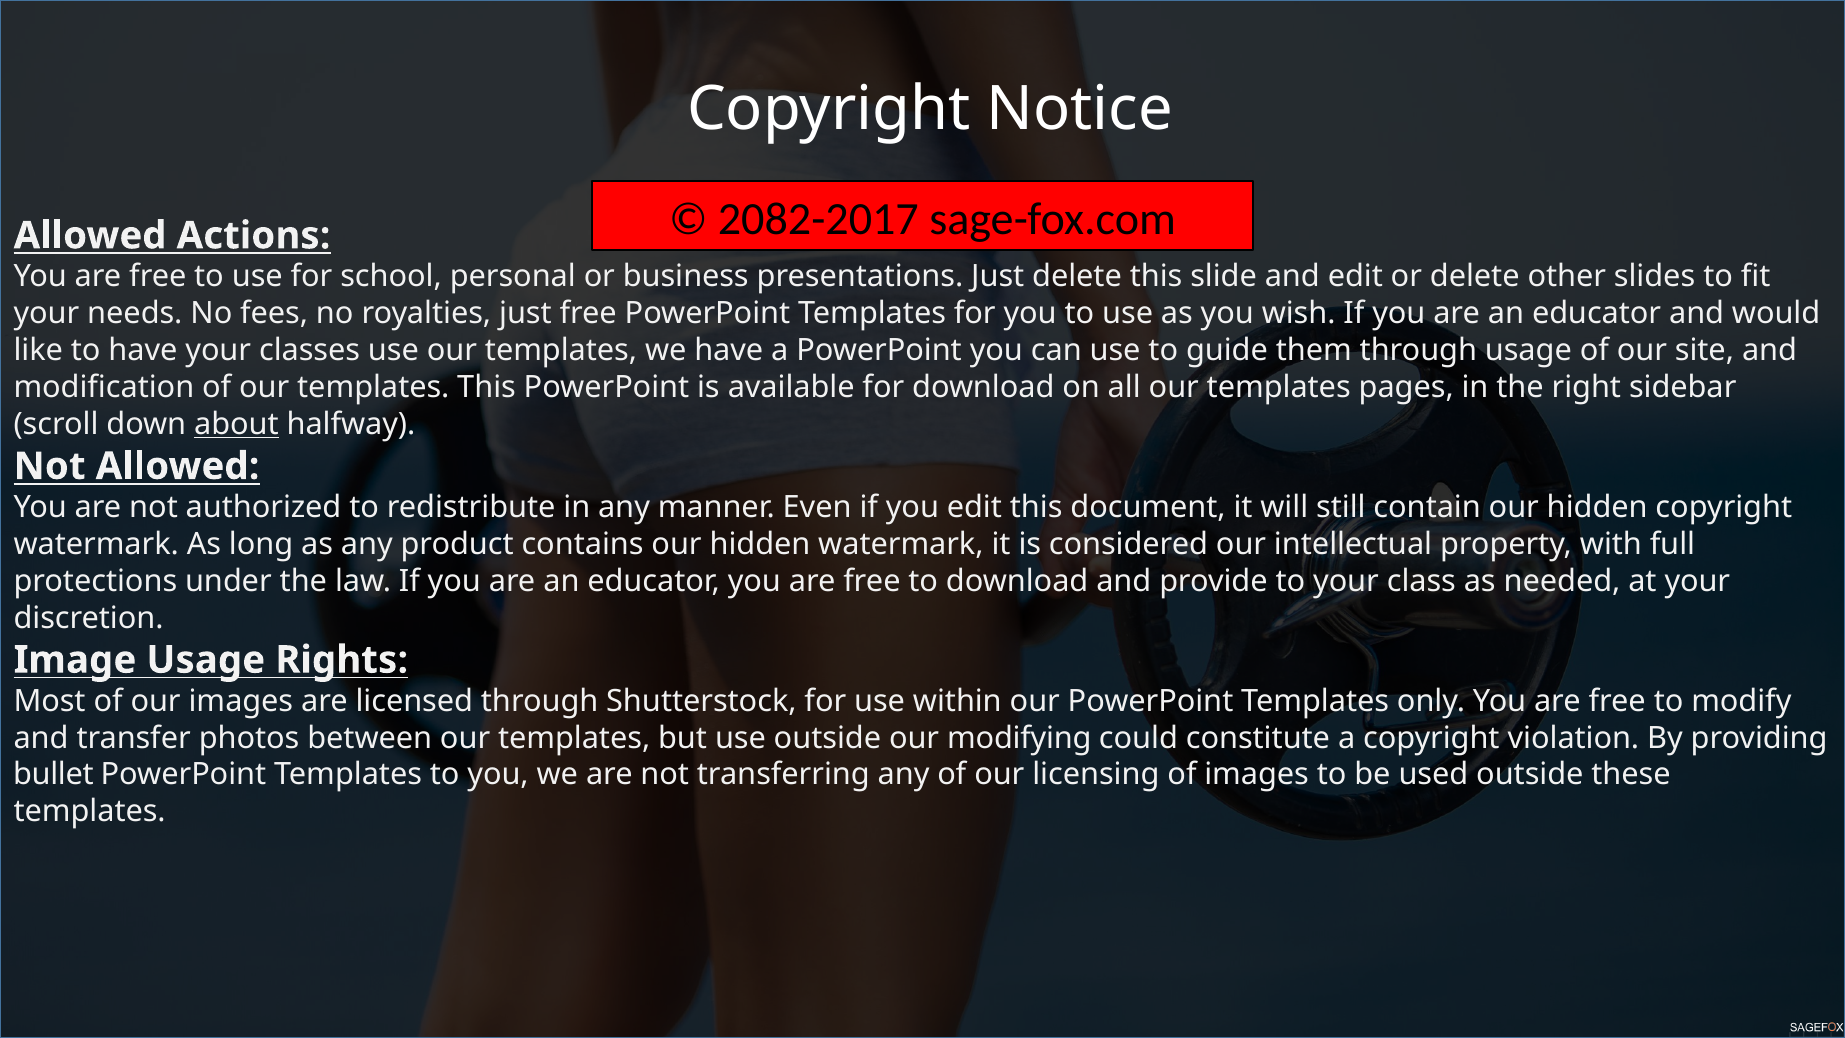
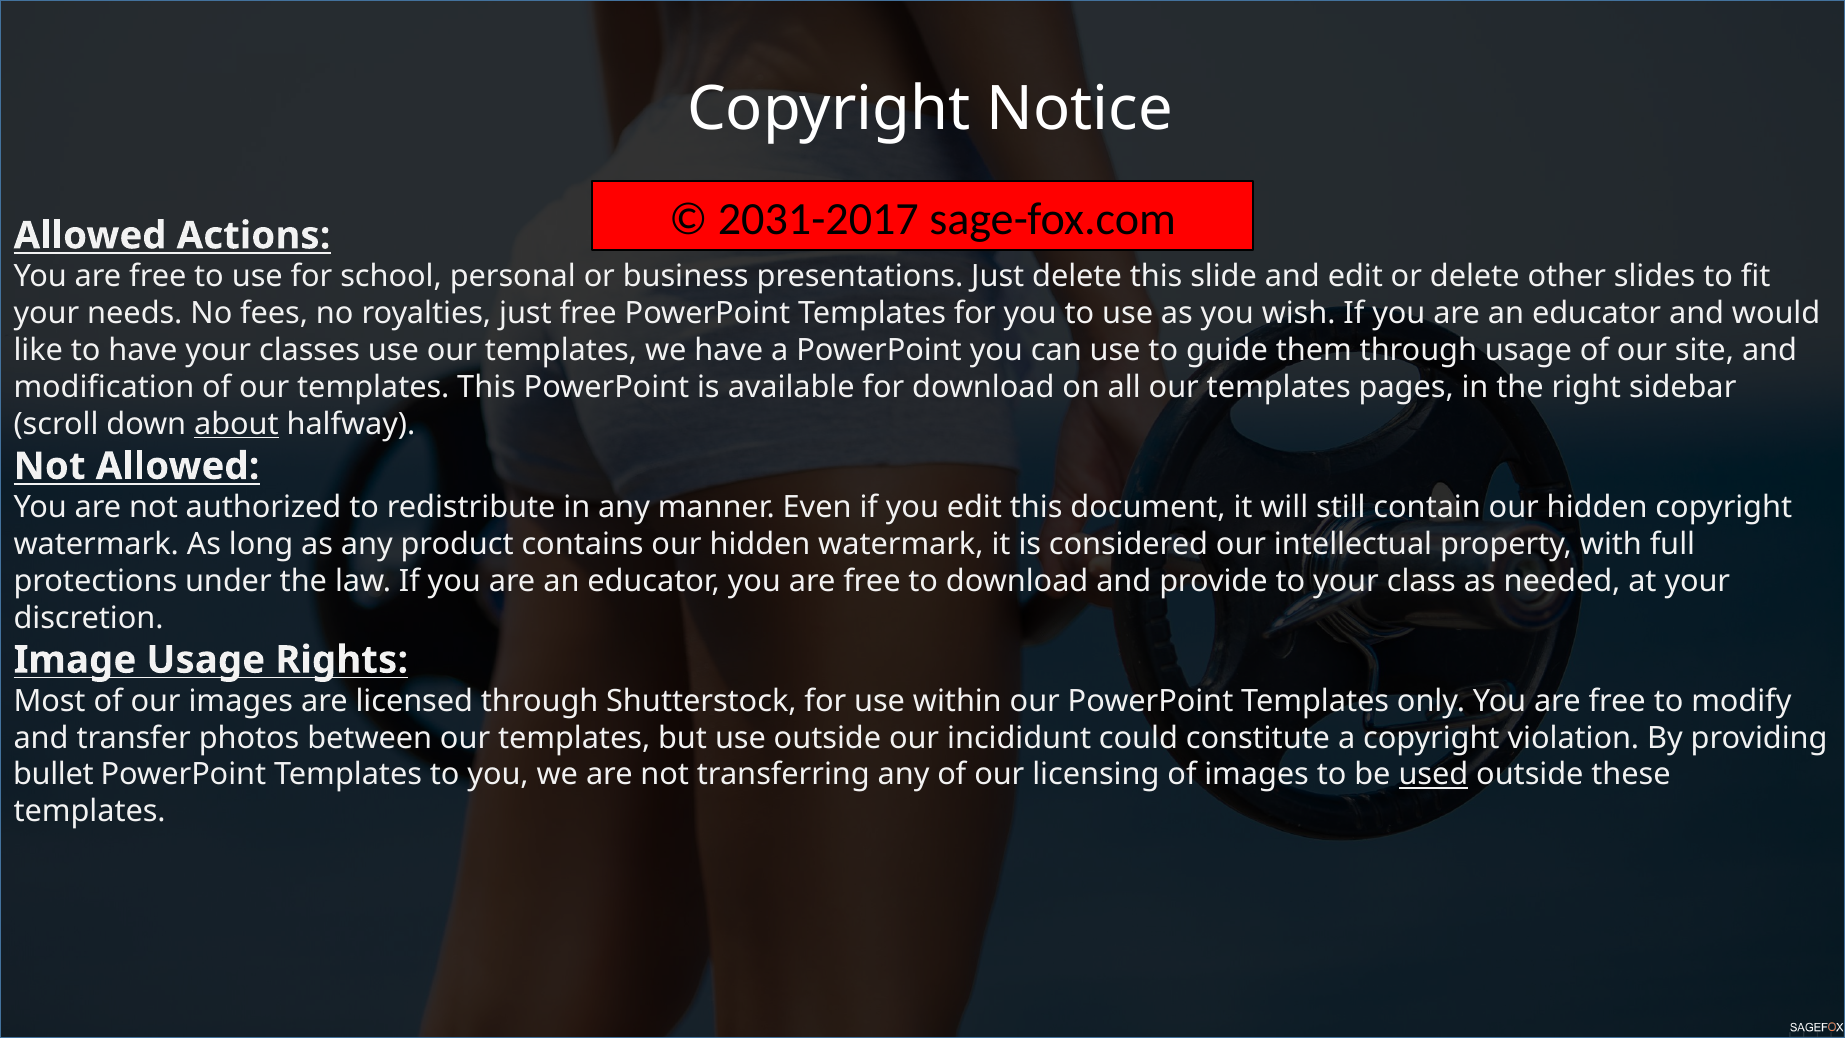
2082-2017: 2082-2017 -> 2031-2017
modifying: modifying -> incididunt
used underline: none -> present
